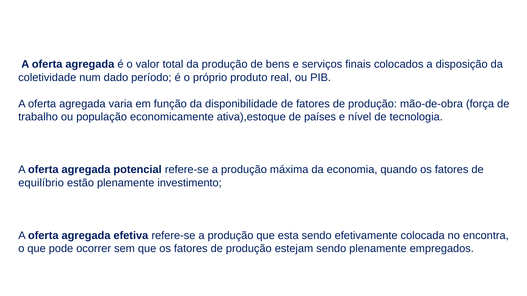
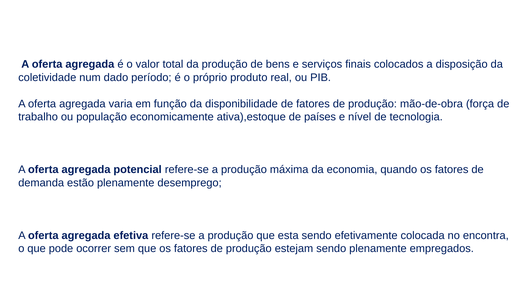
equilíbrio: equilíbrio -> demanda
investimento: investimento -> desemprego
